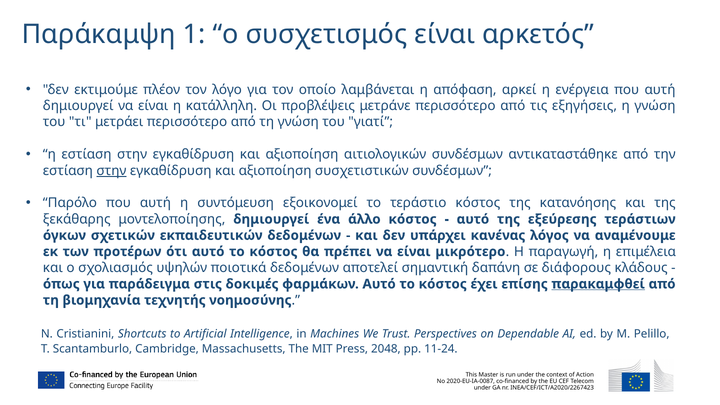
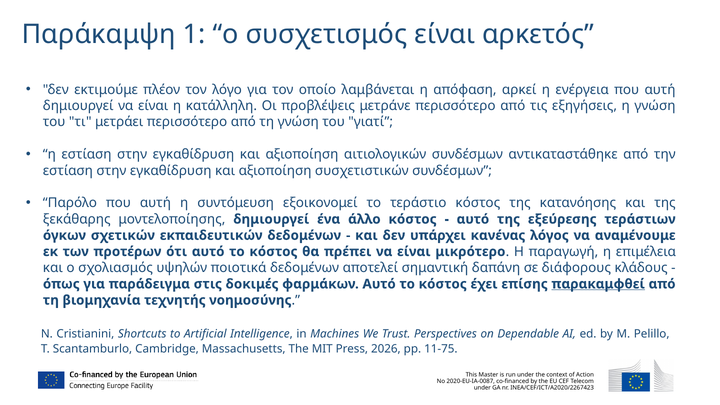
στην at (111, 171) underline: present -> none
2048: 2048 -> 2026
11-24: 11-24 -> 11-75
